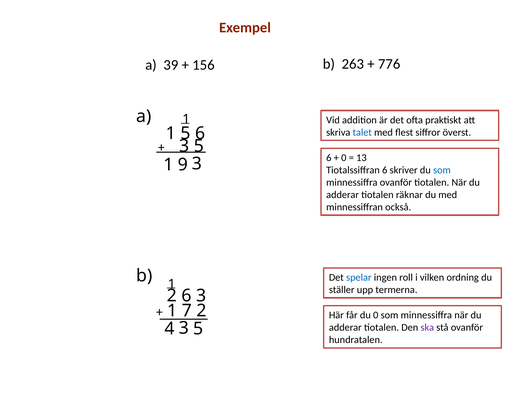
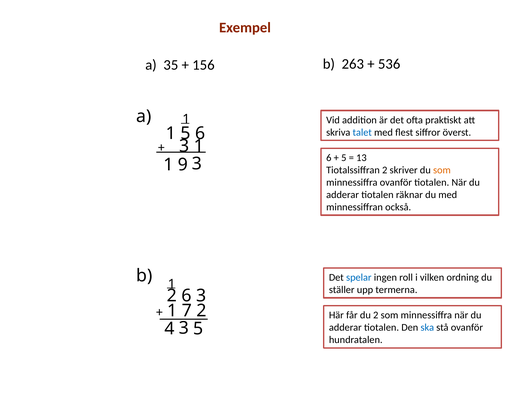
776: 776 -> 536
39: 39 -> 35
5 at (199, 146): 5 -> 1
0 at (344, 158): 0 -> 5
Tiotalssiffran 6: 6 -> 2
som at (442, 171) colour: blue -> orange
du 0: 0 -> 2
ska colour: purple -> blue
